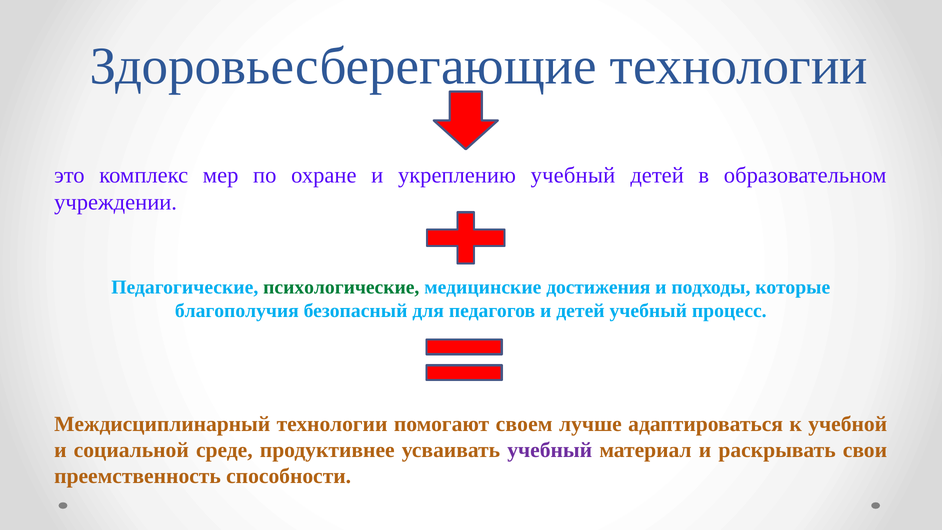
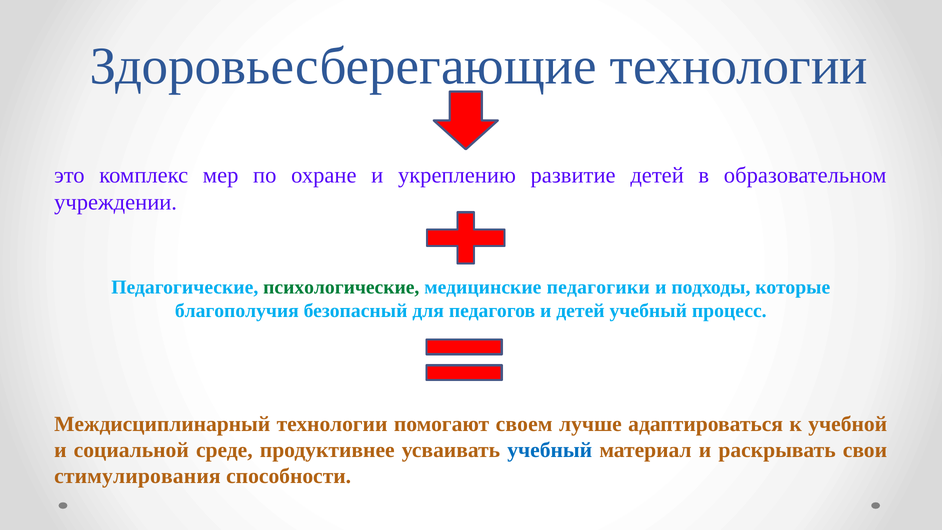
укреплению учебный: учебный -> развитие
достижения: достижения -> педагогики
учебный at (550, 450) colour: purple -> blue
преемственность: преемственность -> стимулирования
